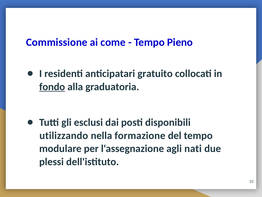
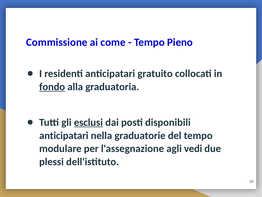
esclusi underline: none -> present
utilizzando at (64, 135): utilizzando -> anticipatari
formazione: formazione -> graduatorie
nati: nati -> vedi
